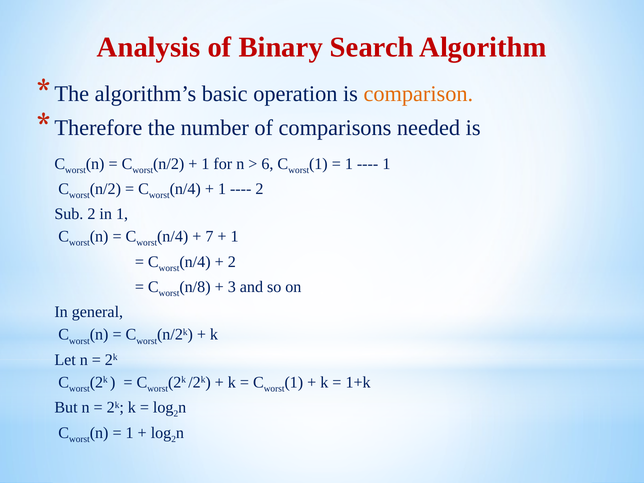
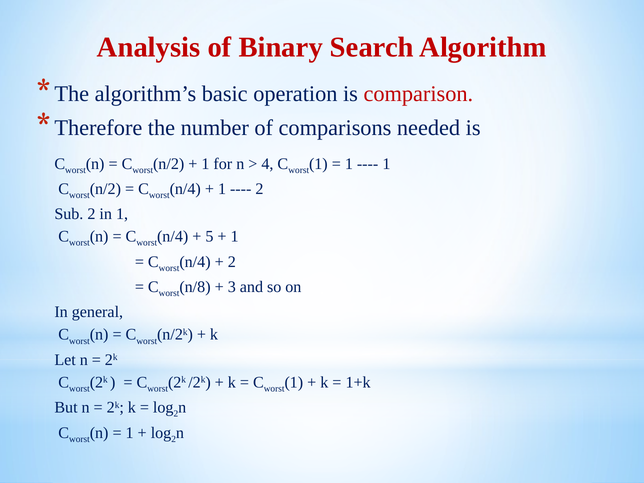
comparison colour: orange -> red
6: 6 -> 4
7: 7 -> 5
